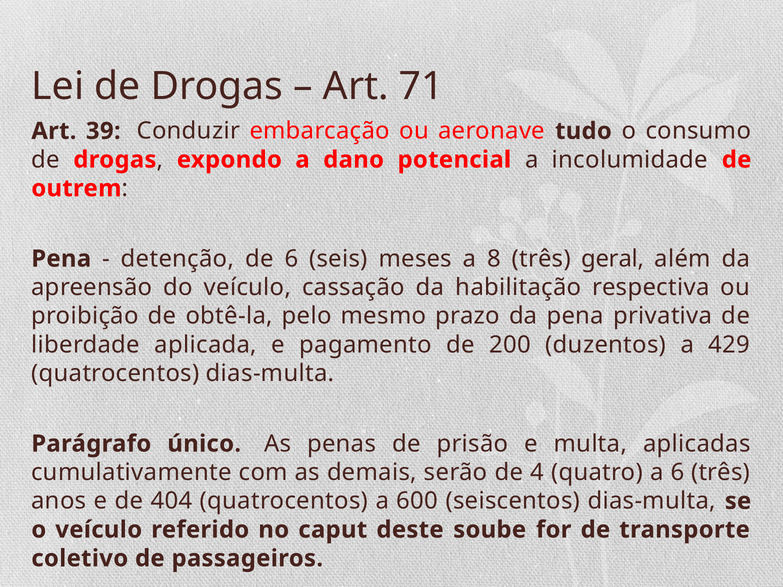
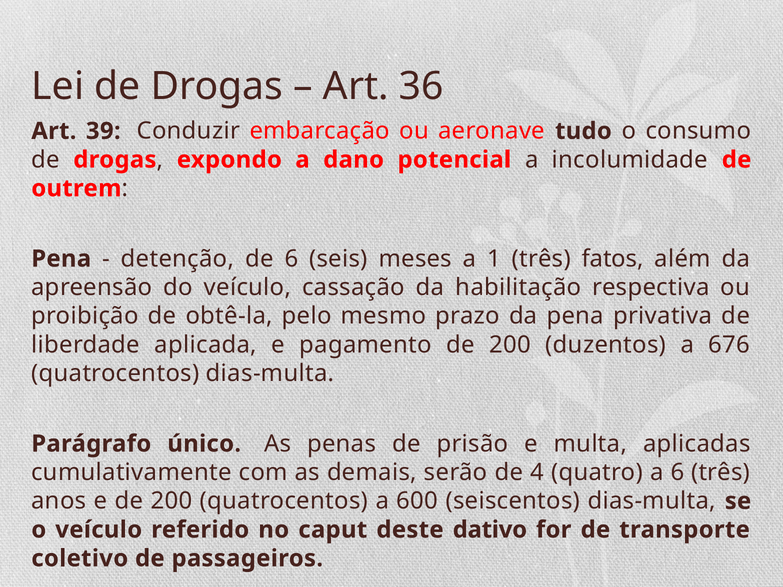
71: 71 -> 36
8: 8 -> 1
geral: geral -> fatos
429: 429 -> 676
e de 404: 404 -> 200
soube: soube -> dativo
